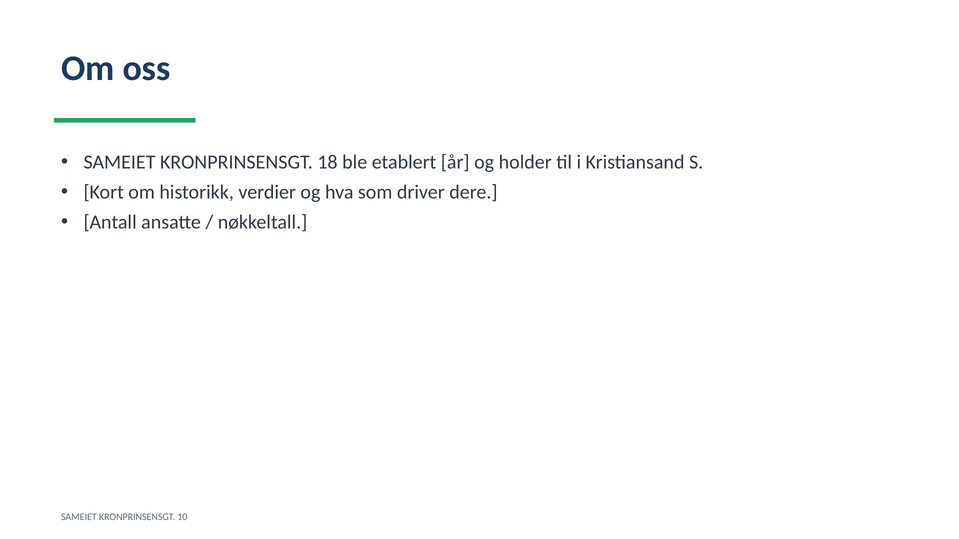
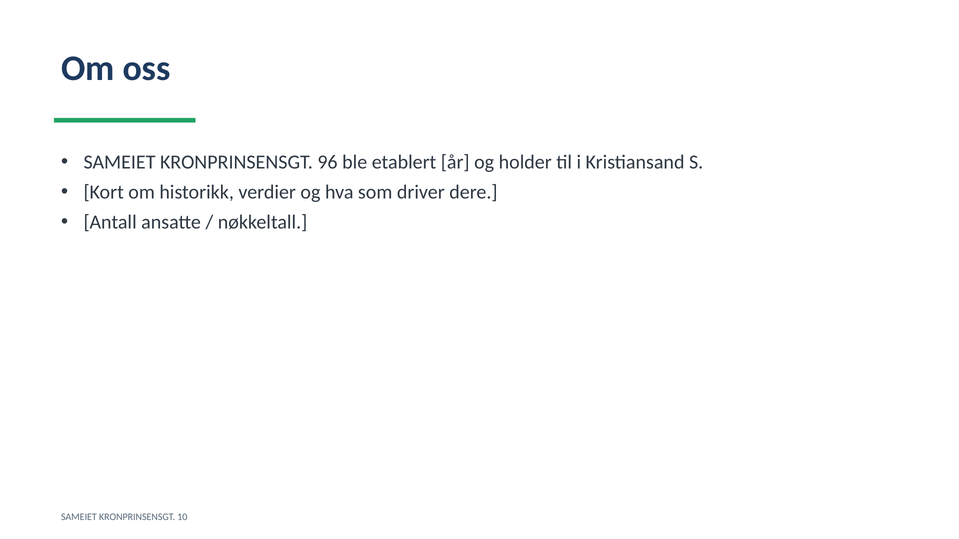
18: 18 -> 96
